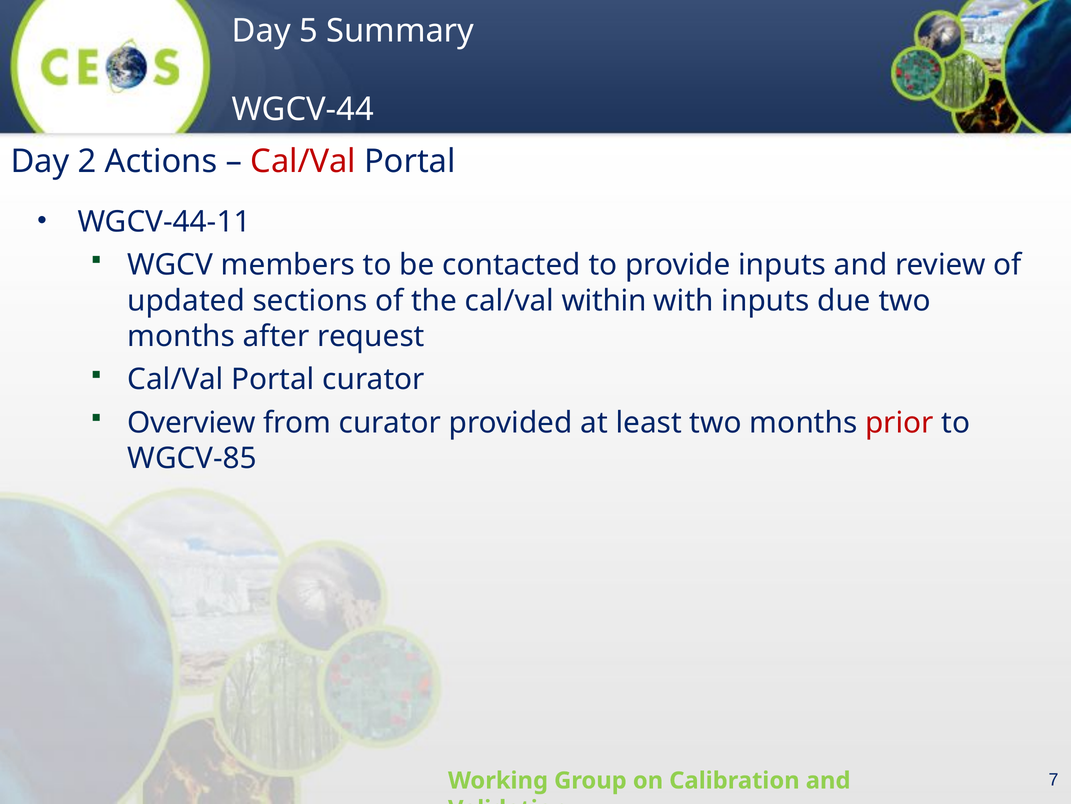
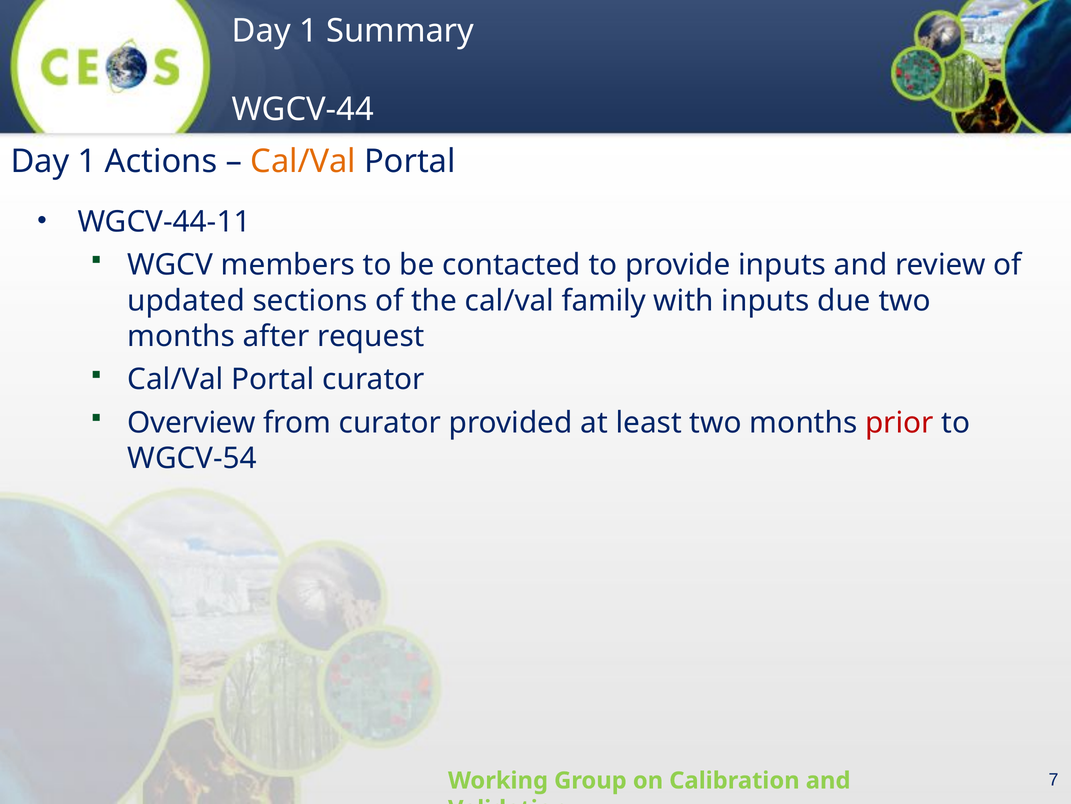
5 at (309, 31): 5 -> 1
2 at (87, 161): 2 -> 1
Cal/Val at (303, 161) colour: red -> orange
within: within -> family
WGCV-85: WGCV-85 -> WGCV-54
